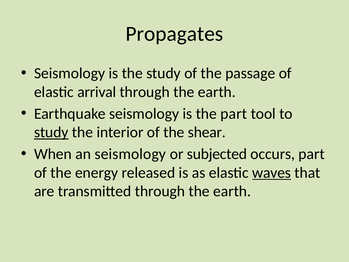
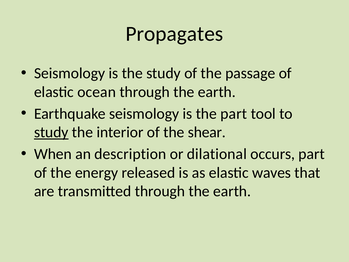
arrival: arrival -> ocean
an seismology: seismology -> description
subjected: subjected -> dilational
waves underline: present -> none
